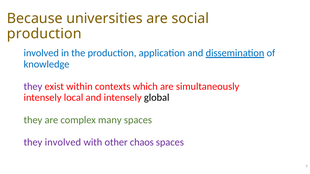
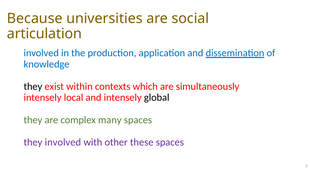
production at (44, 34): production -> articulation
they at (33, 87) colour: purple -> black
chaos: chaos -> these
